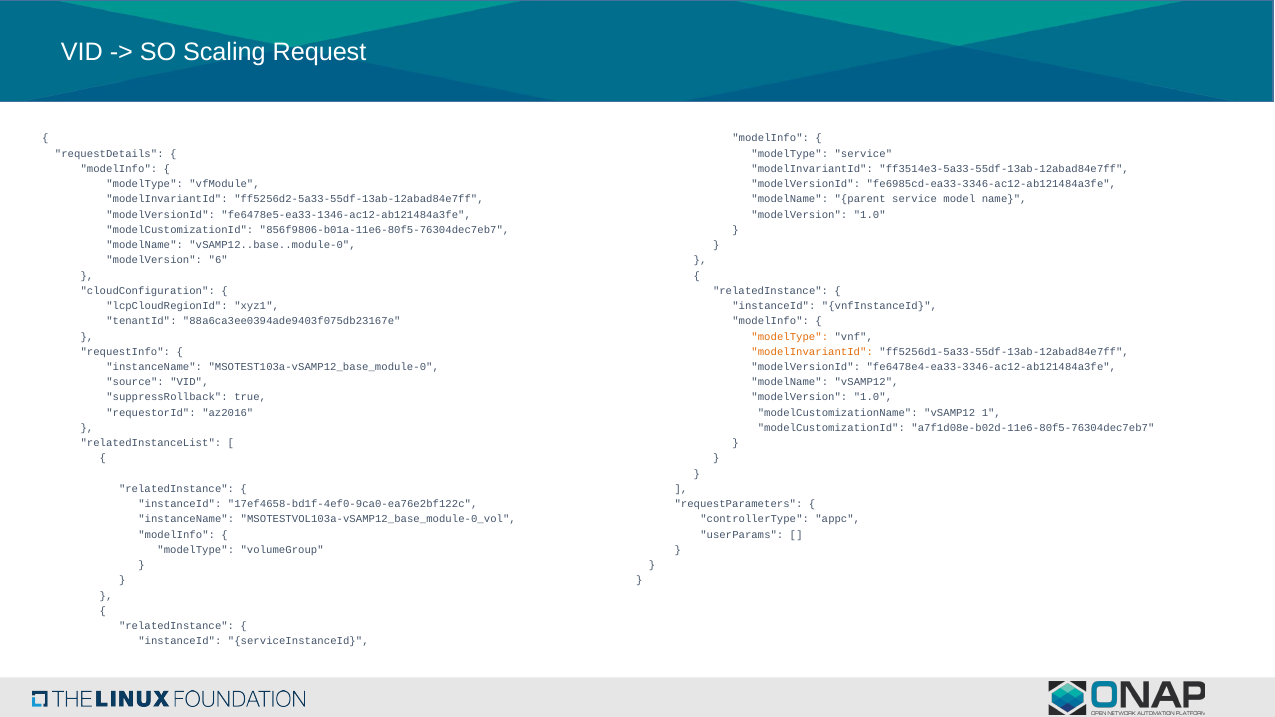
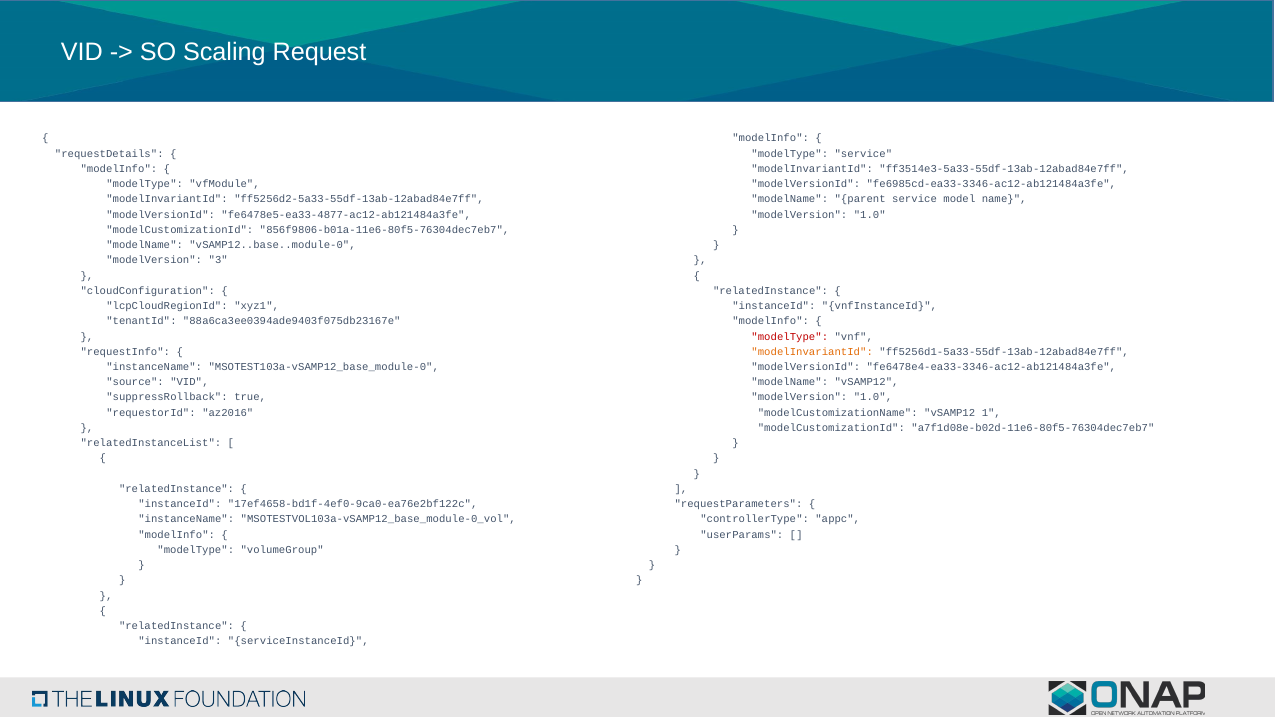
fe6478e5-ea33-1346-ac12-ab121484a3fe: fe6478e5-ea33-1346-ac12-ab121484a3fe -> fe6478e5-ea33-4877-ac12-ab121484a3fe
6: 6 -> 3
modelType at (790, 337) colour: orange -> red
